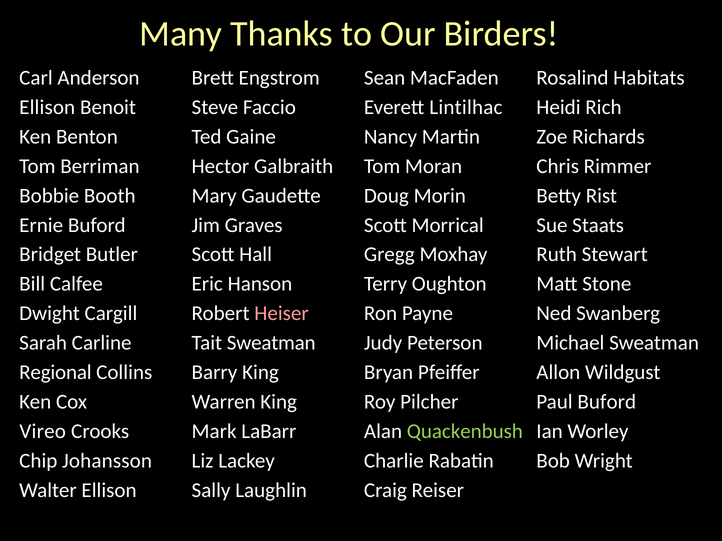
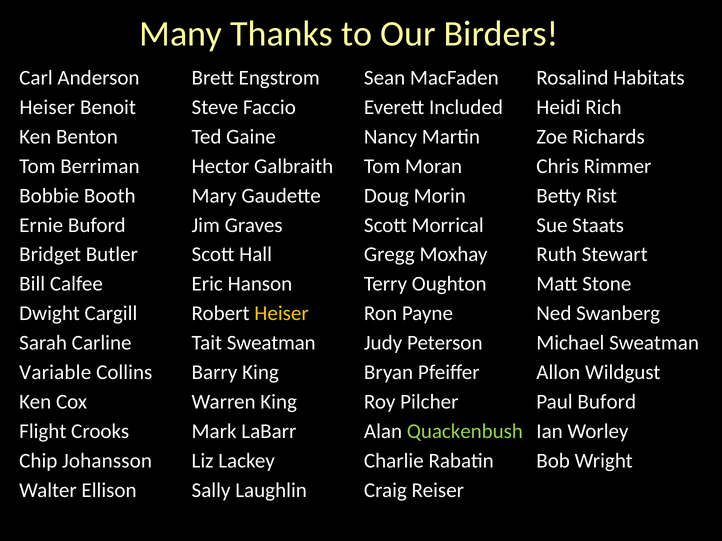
Ellison at (47, 107): Ellison -> Heiser
Lintilhac: Lintilhac -> Included
Heiser at (282, 314) colour: pink -> yellow
Regional: Regional -> Variable
Vireo: Vireo -> Flight
